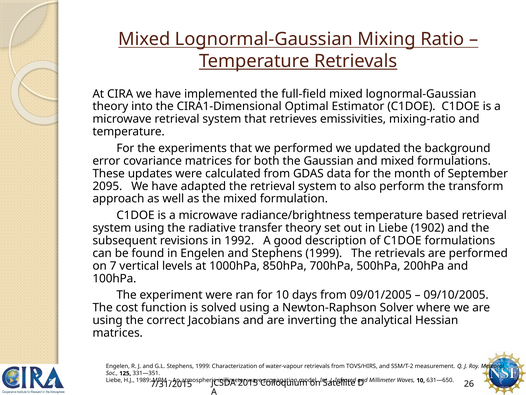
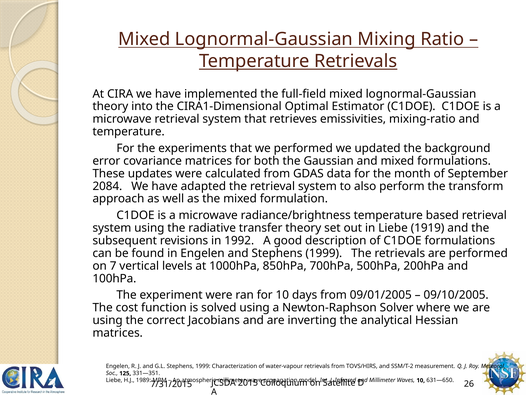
2095: 2095 -> 2084
1902: 1902 -> 1919
